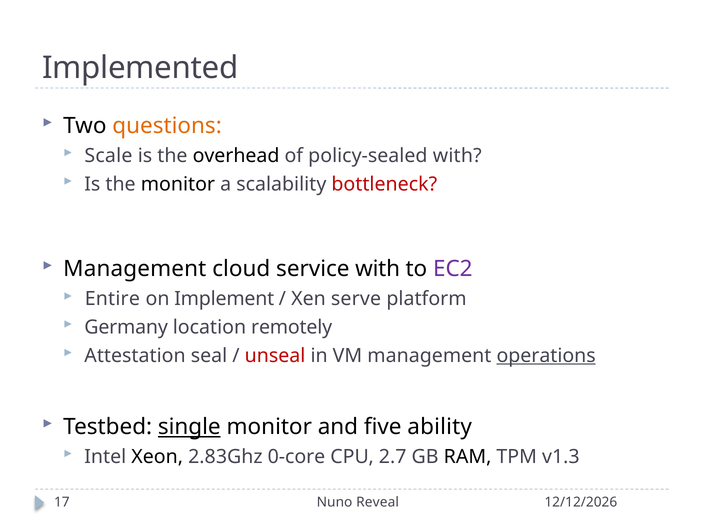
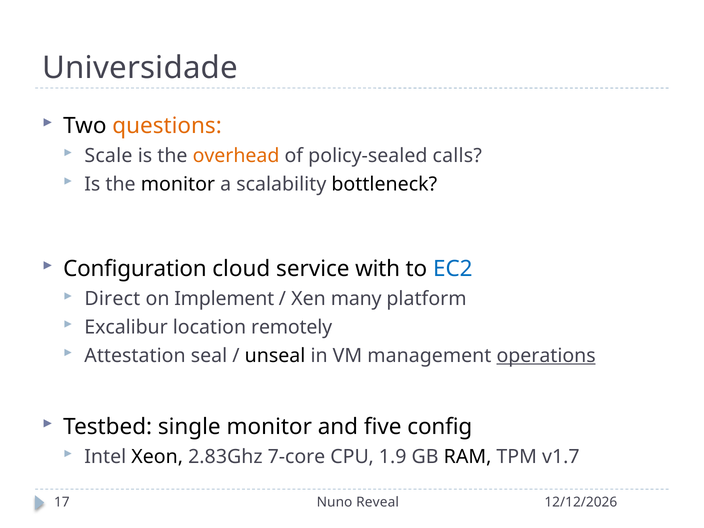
Implemented: Implemented -> Universidade
overhead colour: black -> orange
policy-sealed with: with -> calls
bottleneck colour: red -> black
Management at (135, 269): Management -> Configuration
EC2 colour: purple -> blue
Entire: Entire -> Direct
serve: serve -> many
Germany: Germany -> Excalibur
unseal colour: red -> black
single underline: present -> none
ability: ability -> config
0-core: 0-core -> 7-core
2.7: 2.7 -> 1.9
v1.3: v1.3 -> v1.7
